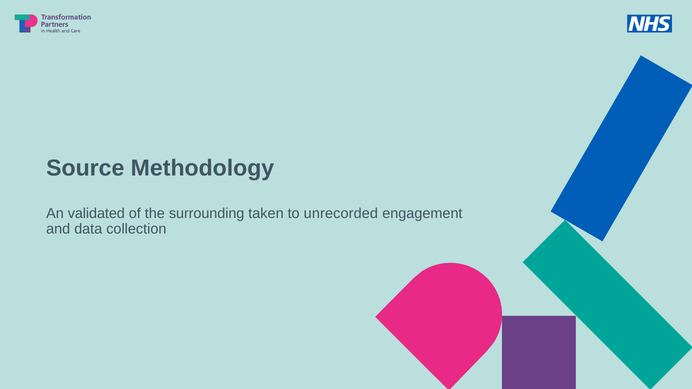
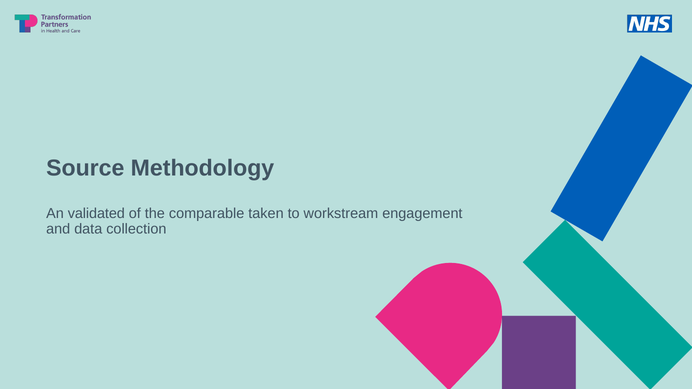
surrounding: surrounding -> comparable
unrecorded: unrecorded -> workstream
